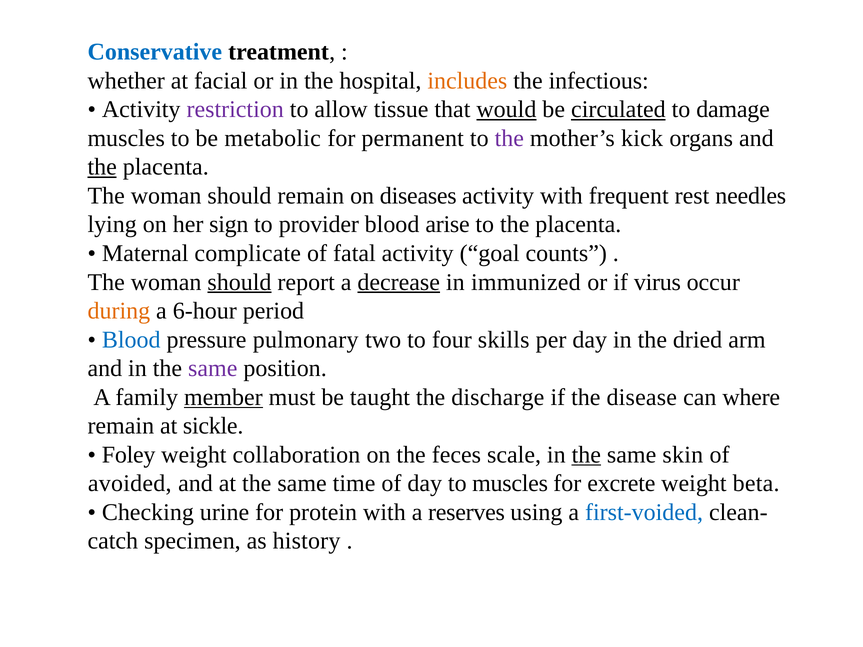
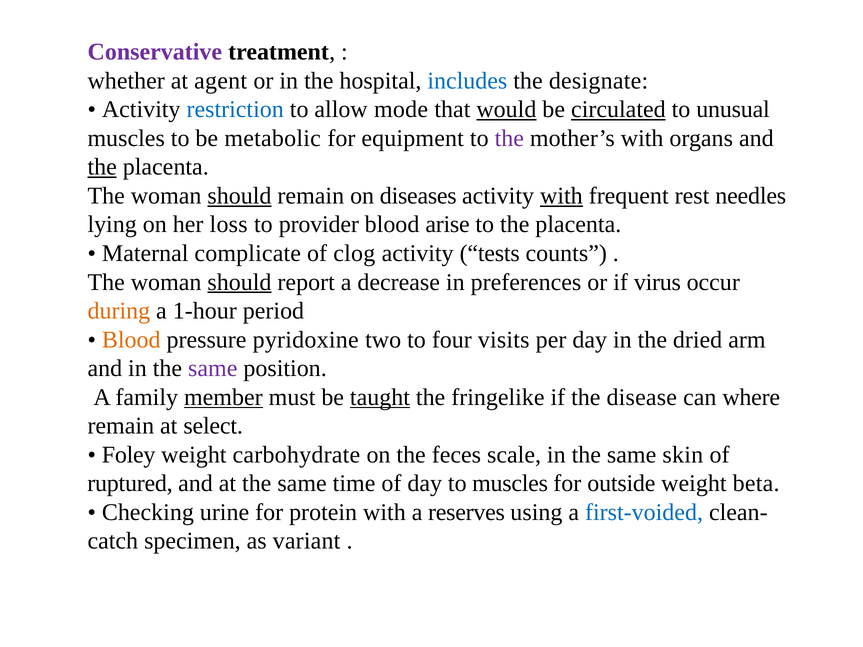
Conservative colour: blue -> purple
facial: facial -> agent
includes colour: orange -> blue
infectious: infectious -> designate
restriction colour: purple -> blue
tissue: tissue -> mode
damage: damage -> unusual
permanent: permanent -> equipment
mother’s kick: kick -> with
should at (239, 196) underline: none -> present
with at (561, 196) underline: none -> present
sign: sign -> loss
fatal: fatal -> clog
goal: goal -> tests
decrease underline: present -> none
immunized: immunized -> preferences
6-hour: 6-hour -> 1-hour
Blood at (131, 340) colour: blue -> orange
pulmonary: pulmonary -> pyridoxine
skills: skills -> visits
taught underline: none -> present
discharge: discharge -> fringelike
sickle: sickle -> select
collaboration: collaboration -> carbohydrate
the at (586, 455) underline: present -> none
avoided: avoided -> ruptured
excrete: excrete -> outside
history: history -> variant
